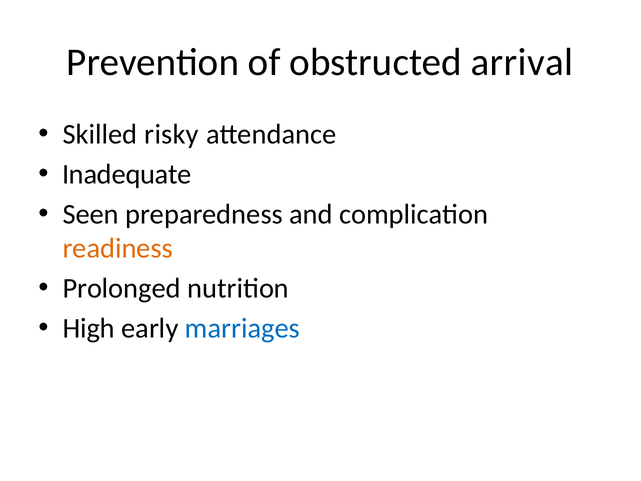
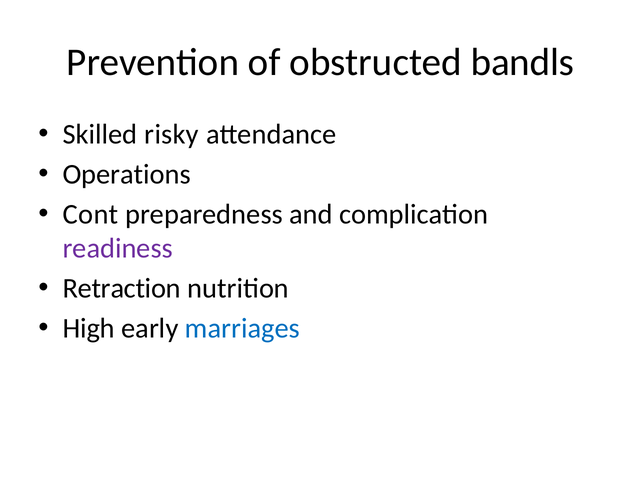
arrival: arrival -> bandls
Inadequate: Inadequate -> Operations
Seen: Seen -> Cont
readiness colour: orange -> purple
Prolonged: Prolonged -> Retraction
